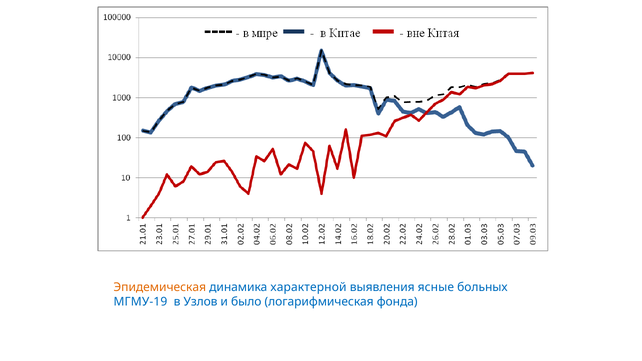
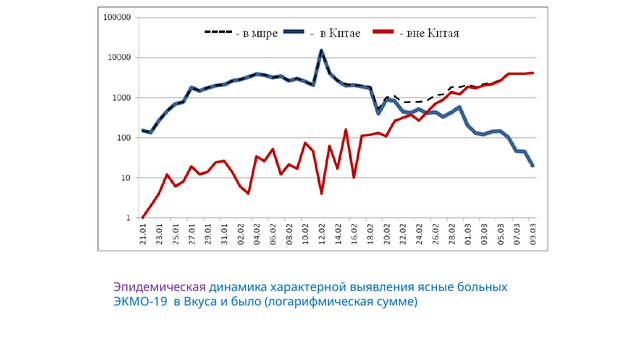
Эпидемическая colour: orange -> purple
МГМУ-19: МГМУ-19 -> ЭКМО-19
Узлов: Узлов -> Вкуса
фонда: фонда -> сумме
